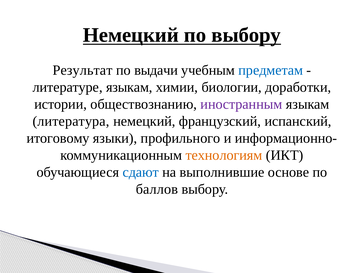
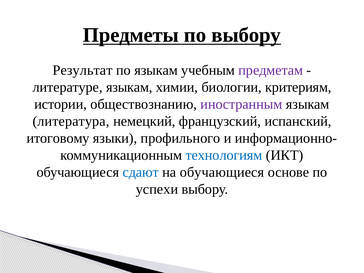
Немецкий at (131, 35): Немецкий -> Предметы
по выдачи: выдачи -> языкам
предметам colour: blue -> purple
доработки: доработки -> критериям
технологиям colour: orange -> blue
на выполнившие: выполнившие -> обучающиеся
баллов: баллов -> успехи
